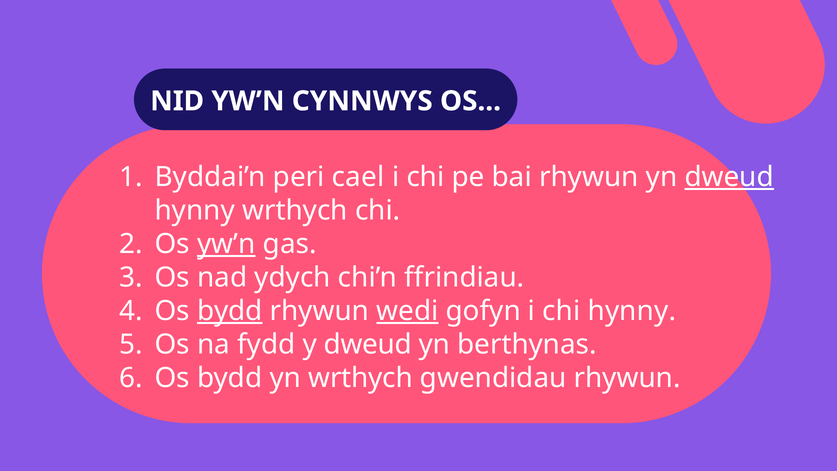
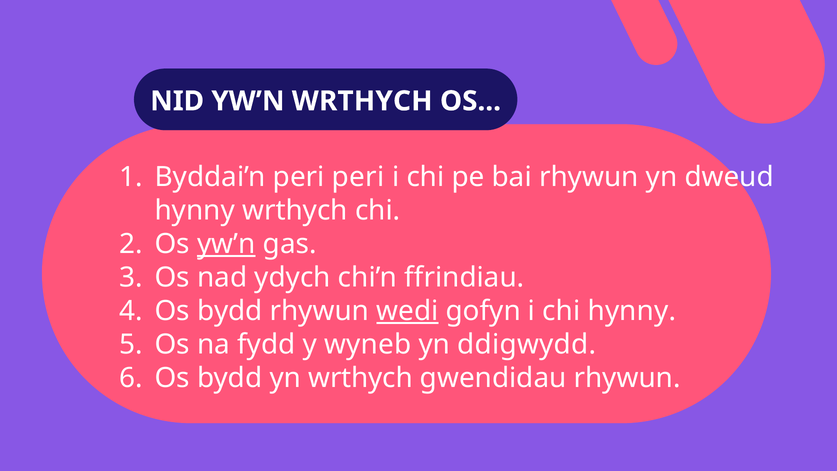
YW’N CYNNWYS: CYNNWYS -> WRTHYCH
peri cael: cael -> peri
dweud at (729, 177) underline: present -> none
bydd at (230, 311) underline: present -> none
y dweud: dweud -> wyneb
berthynas: berthynas -> ddigwydd
